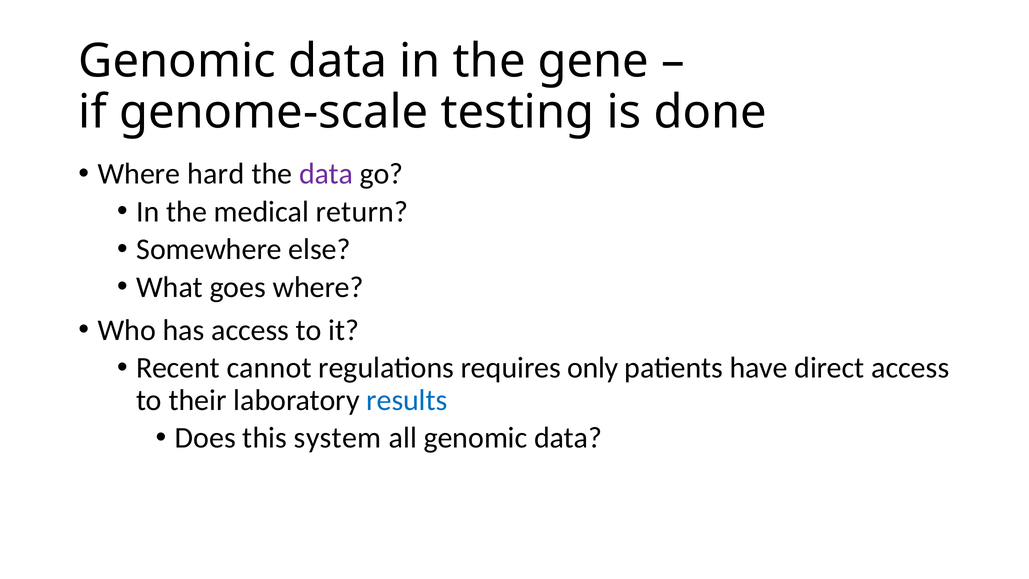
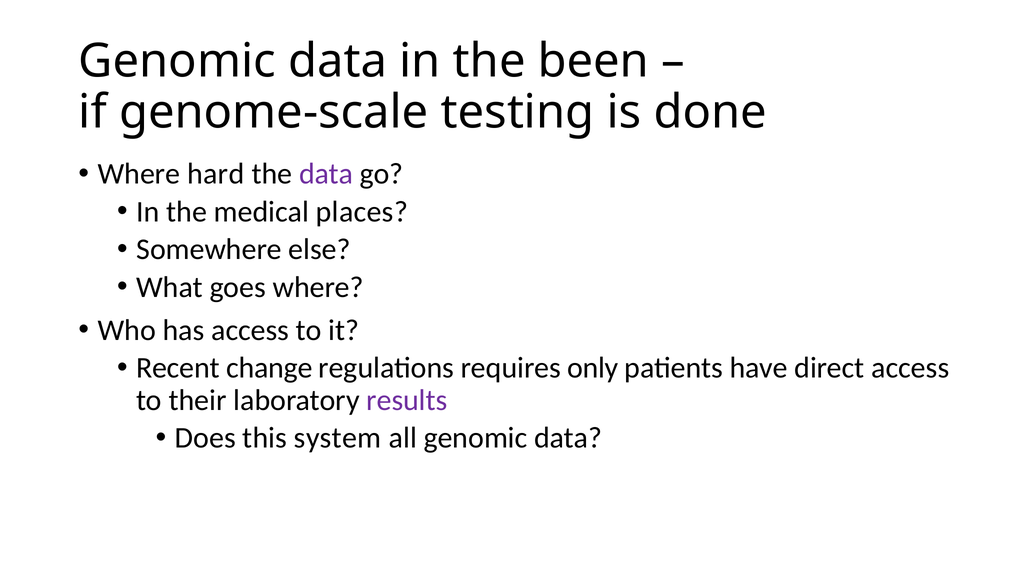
gene: gene -> been
return: return -> places
cannot: cannot -> change
results colour: blue -> purple
